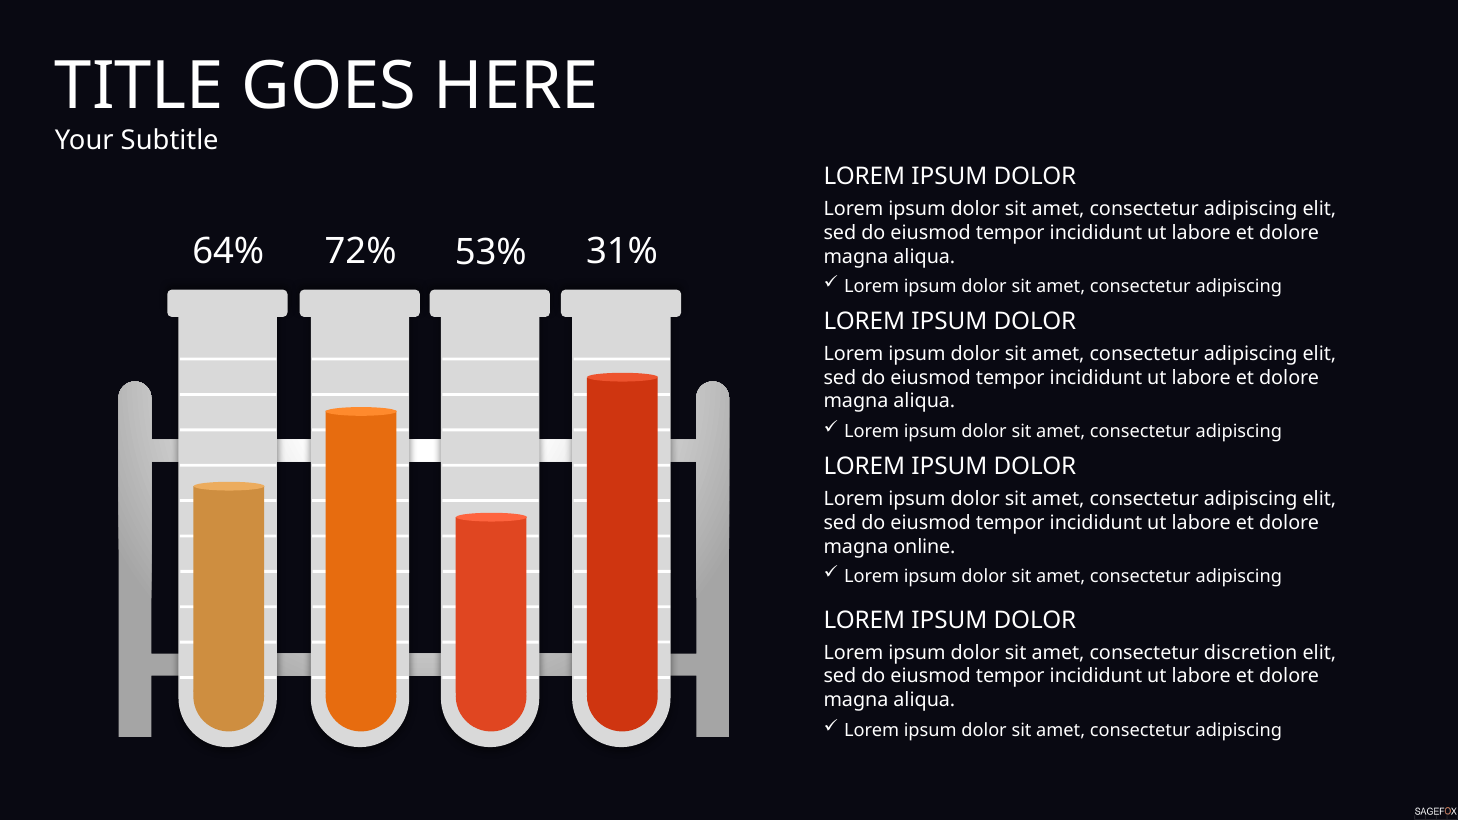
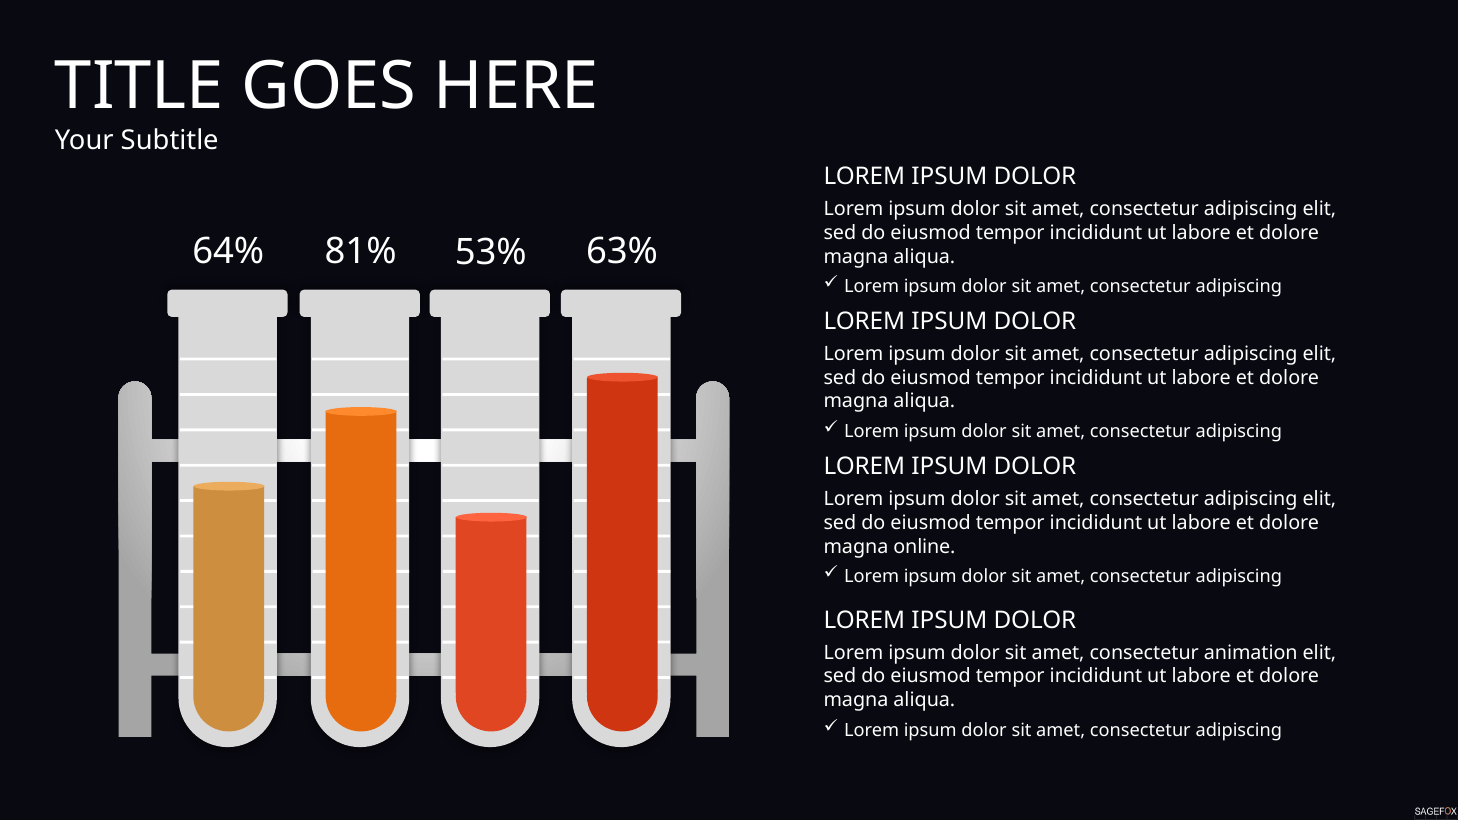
72%: 72% -> 81%
31%: 31% -> 63%
discretion: discretion -> animation
